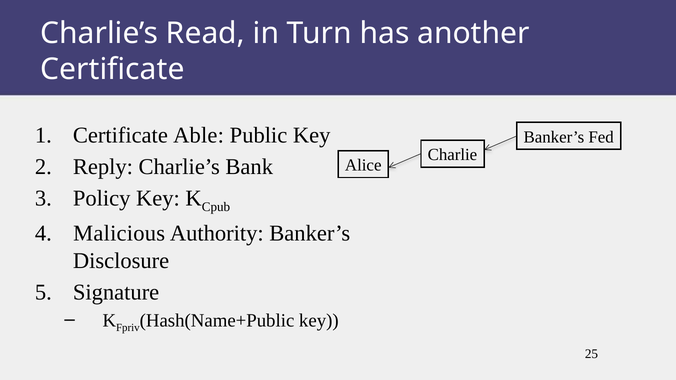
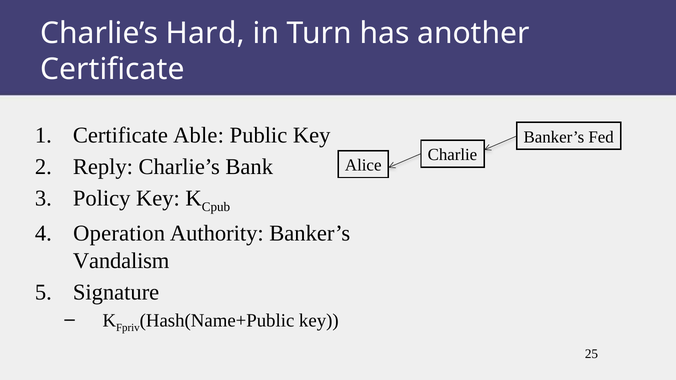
Read: Read -> Hard
Malicious: Malicious -> Operation
Disclosure: Disclosure -> Vandalism
